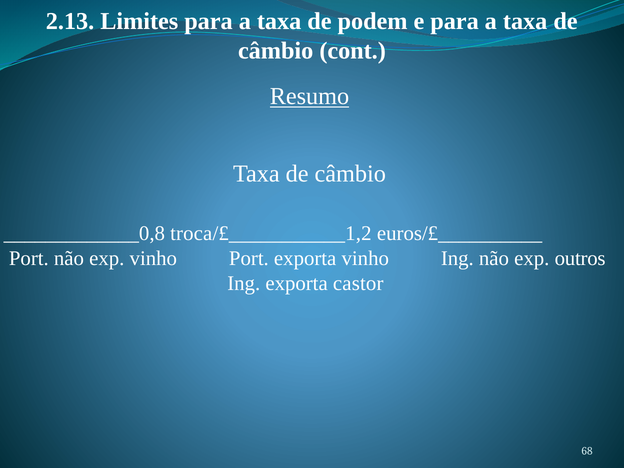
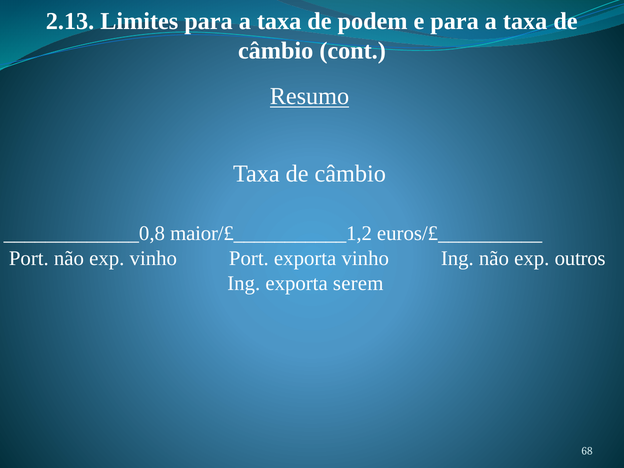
troca/£___________1,2: troca/£___________1,2 -> maior/£___________1,2
castor: castor -> serem
